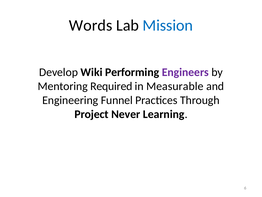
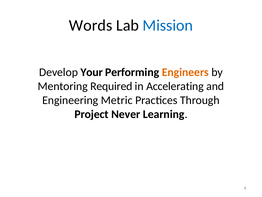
Wiki: Wiki -> Your
Engineers colour: purple -> orange
Measurable: Measurable -> Accelerating
Funnel: Funnel -> Metric
